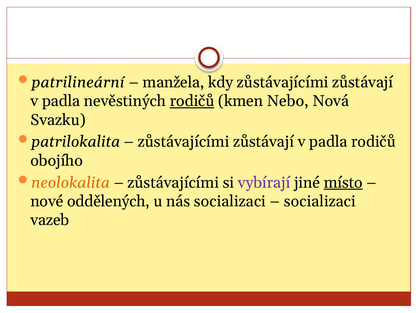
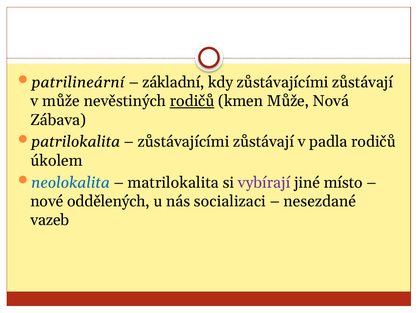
manžela: manžela -> základní
padla at (61, 101): padla -> může
kmen Nebo: Nebo -> Může
Svazku: Svazku -> Zábava
obojího: obojího -> úkolem
neolokalita colour: orange -> blue
zůstávajícími at (173, 183): zůstávajícími -> matrilokalita
místo underline: present -> none
socializaci at (320, 202): socializaci -> nesezdané
